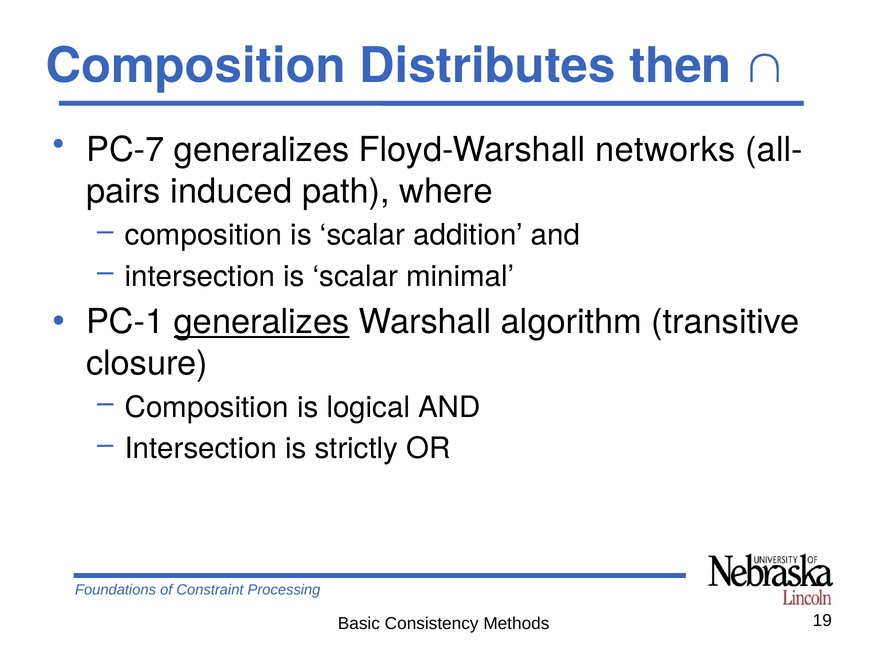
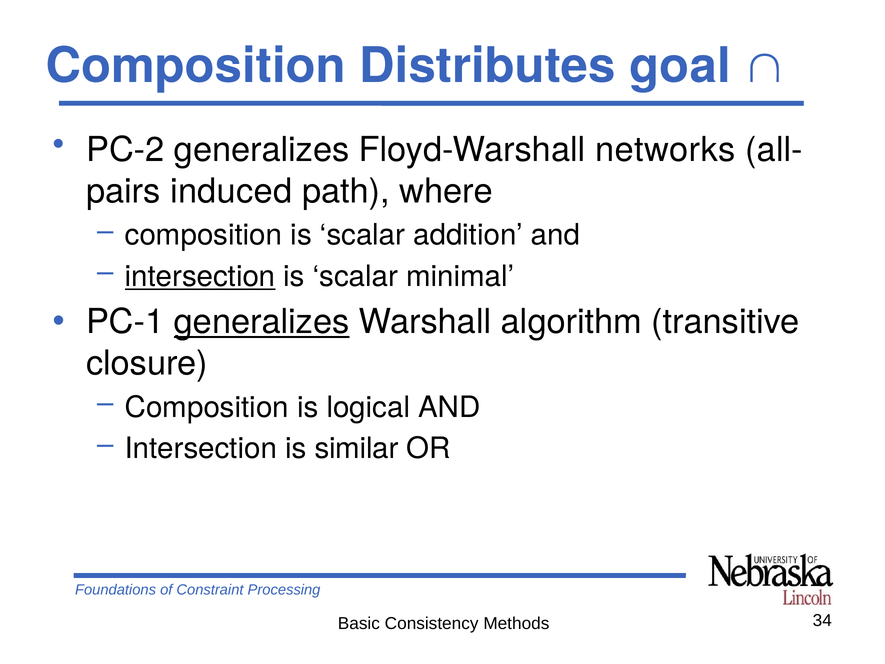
then: then -> goal
PC-7: PC-7 -> PC-2
intersection at (200, 276) underline: none -> present
strictly: strictly -> similar
19: 19 -> 34
